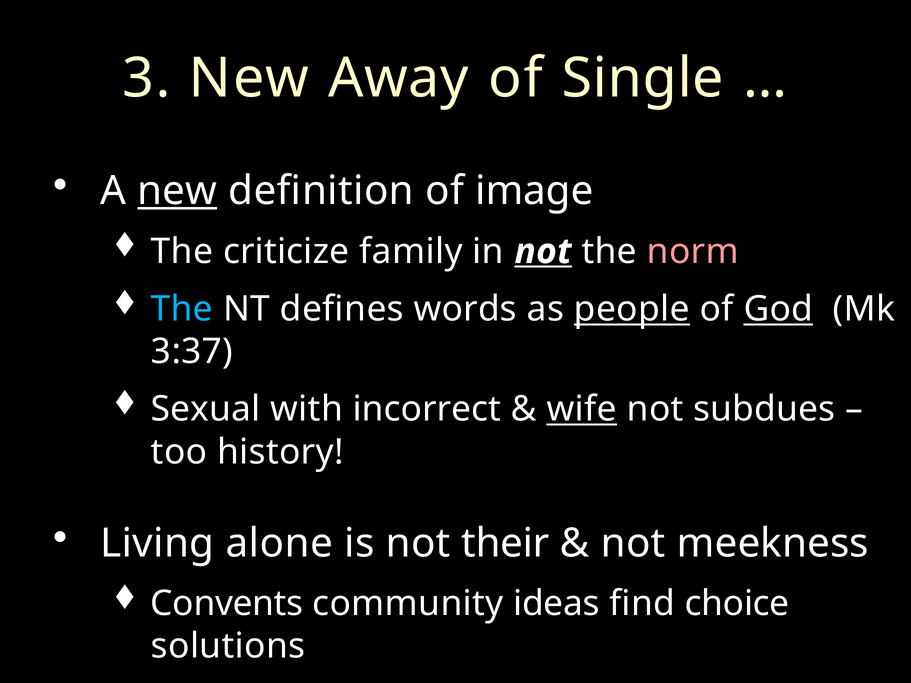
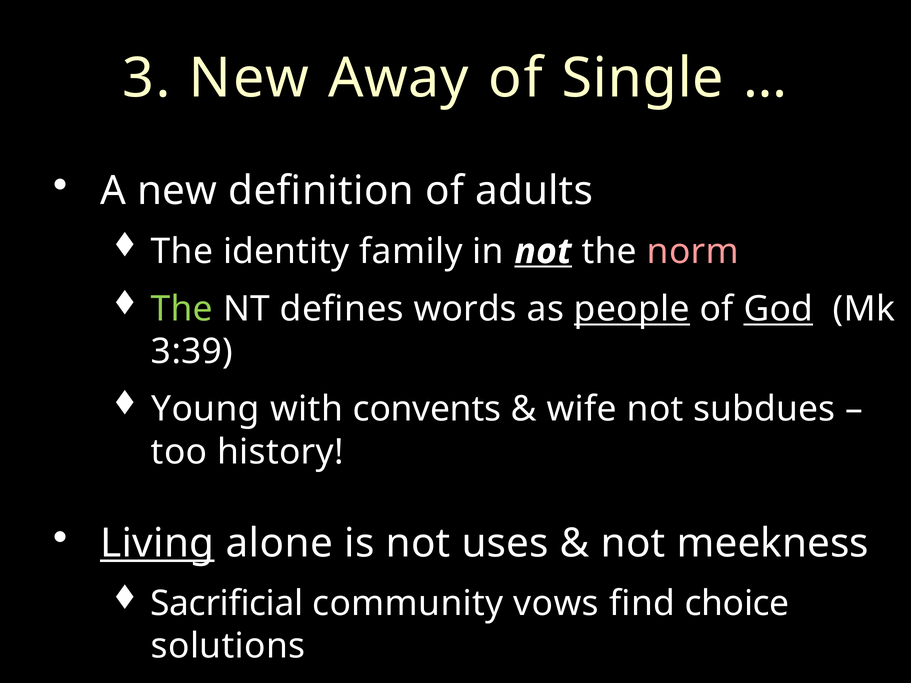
new at (177, 191) underline: present -> none
image: image -> adults
criticize: criticize -> identity
The at (182, 309) colour: light blue -> light green
3:37: 3:37 -> 3:39
Sexual: Sexual -> Young
incorrect: incorrect -> convents
wife underline: present -> none
Living underline: none -> present
their: their -> uses
Convents: Convents -> Sacrificial
ideas: ideas -> vows
